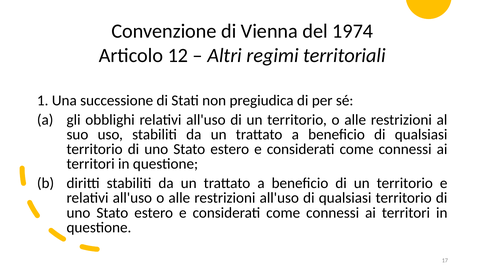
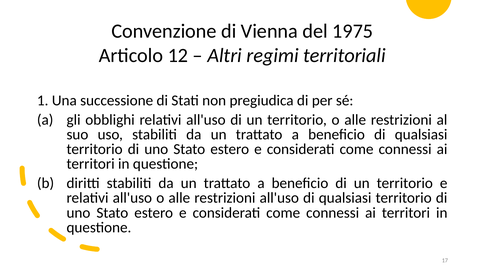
1974: 1974 -> 1975
